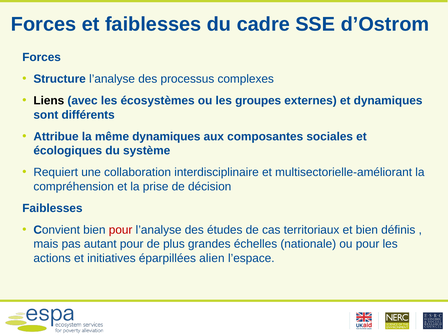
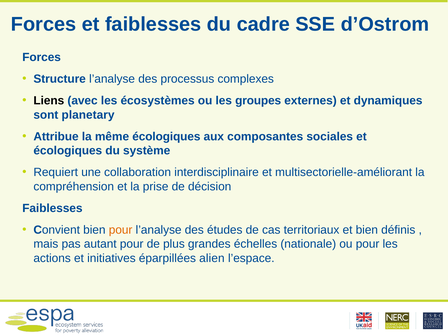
différents: différents -> planetary
même dynamiques: dynamiques -> écologiques
pour at (121, 230) colour: red -> orange
